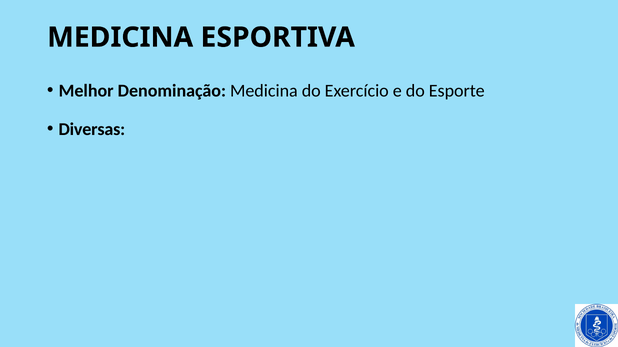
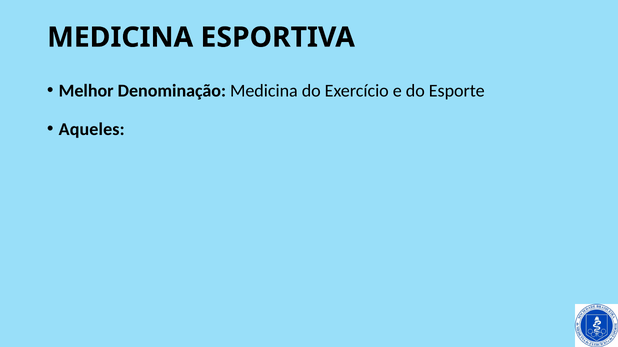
Diversas: Diversas -> Aqueles
